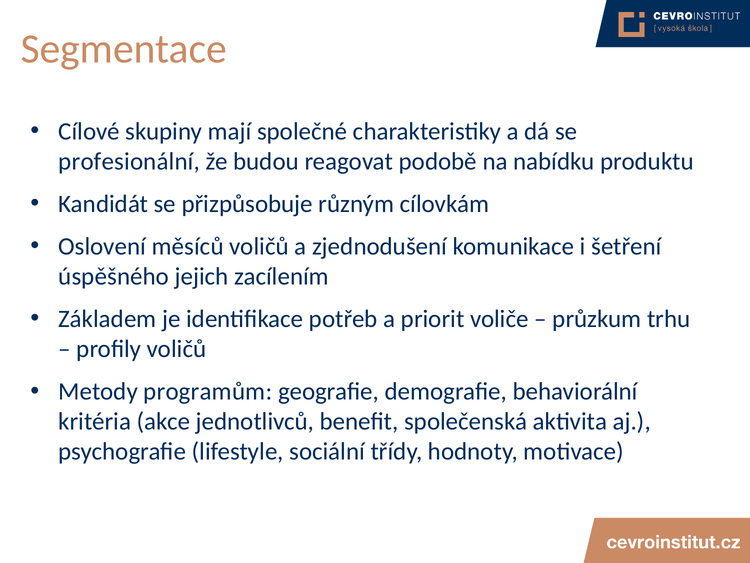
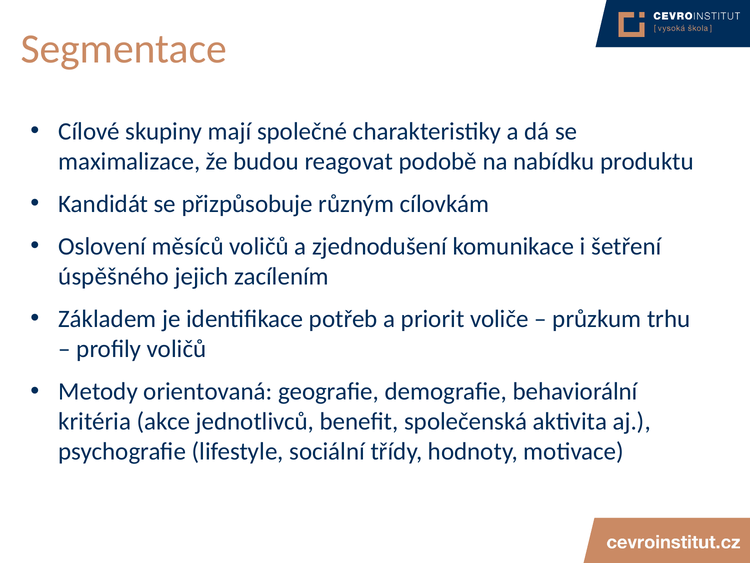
profesionální: profesionální -> maximalizace
programům: programům -> orientovaná
